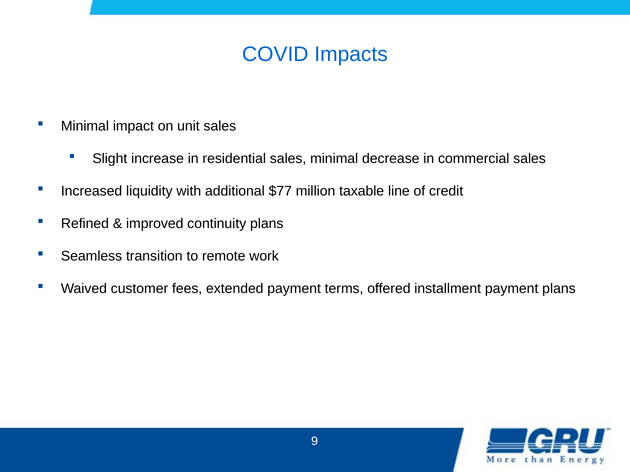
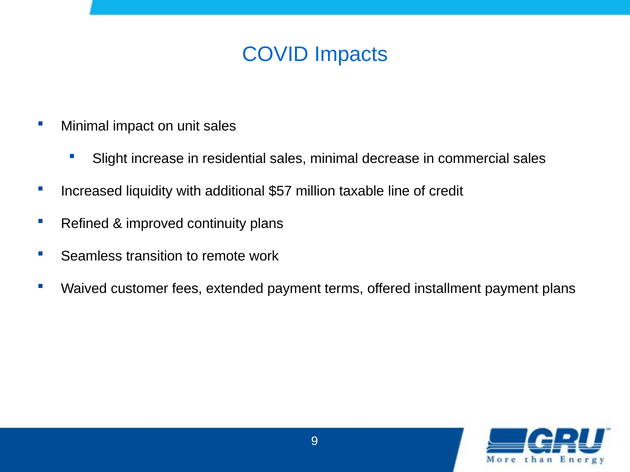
$77: $77 -> $57
